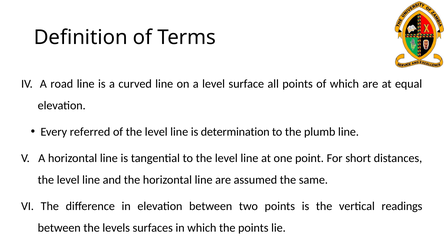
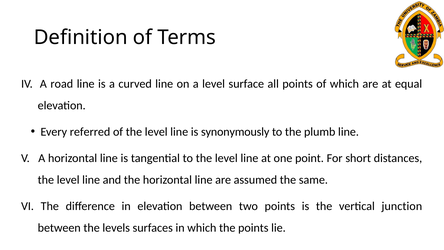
determination: determination -> synonymously
readings: readings -> junction
